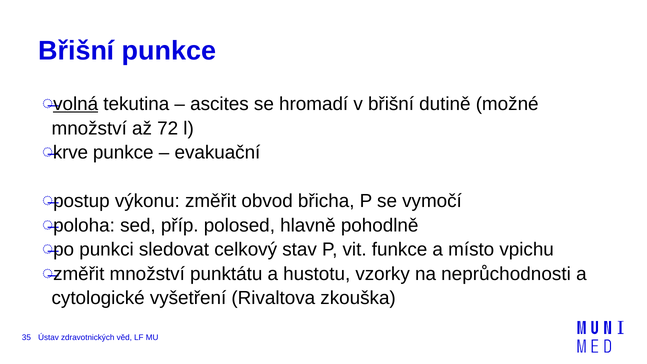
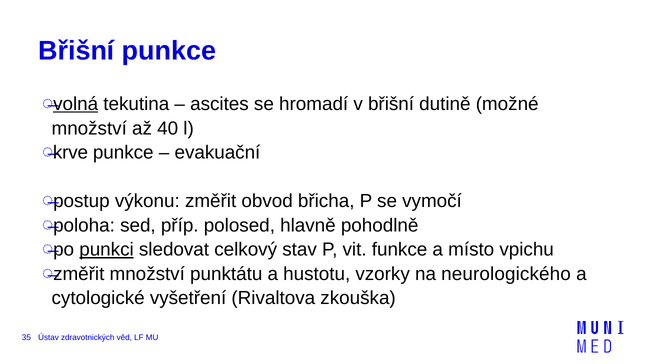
72: 72 -> 40
punkci underline: none -> present
neprůchodnosti: neprůchodnosti -> neurologického
